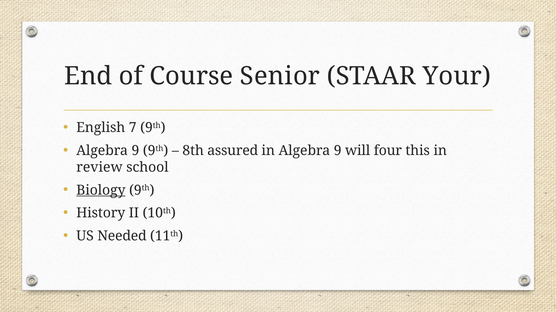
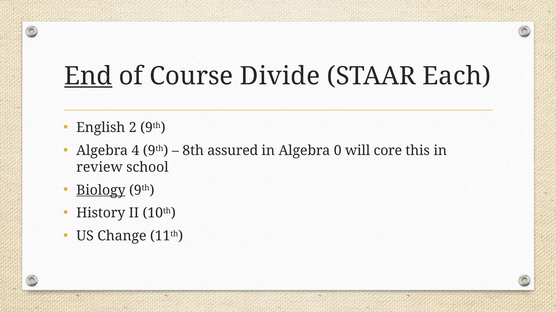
End underline: none -> present
Senior: Senior -> Divide
Your: Your -> Each
7: 7 -> 2
9 at (135, 151): 9 -> 4
in Algebra 9: 9 -> 0
four: four -> core
Needed: Needed -> Change
